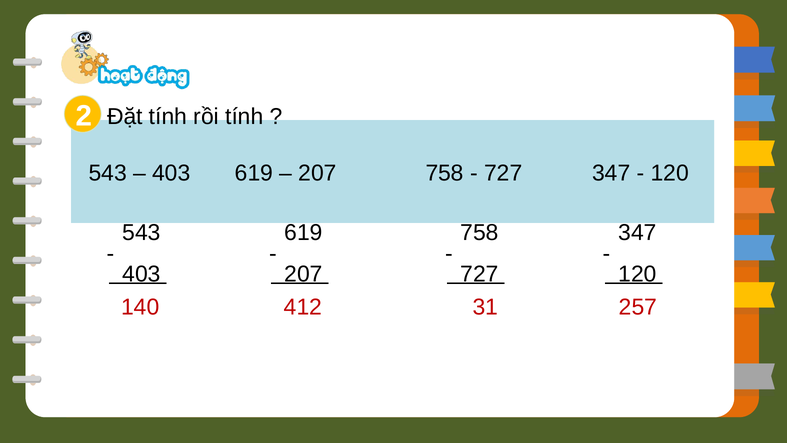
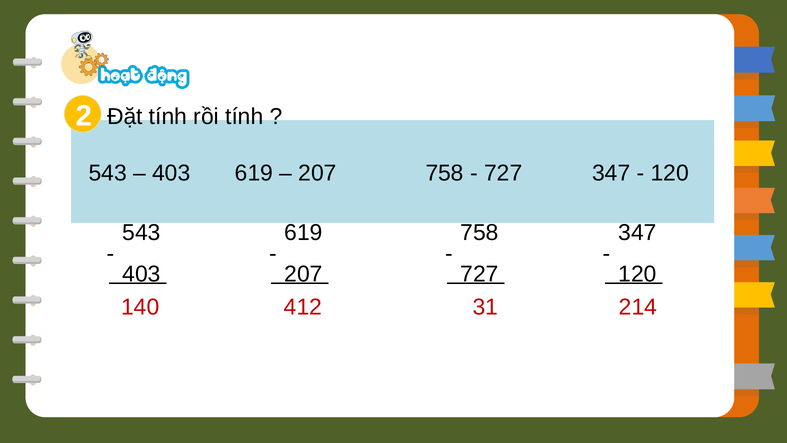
257: 257 -> 214
